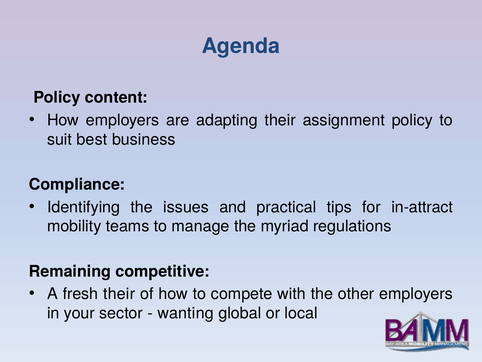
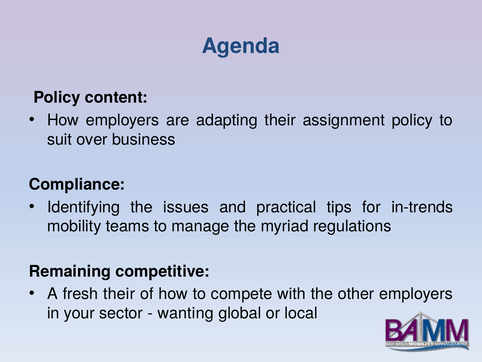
best: best -> over
in-attract: in-attract -> in-trends
